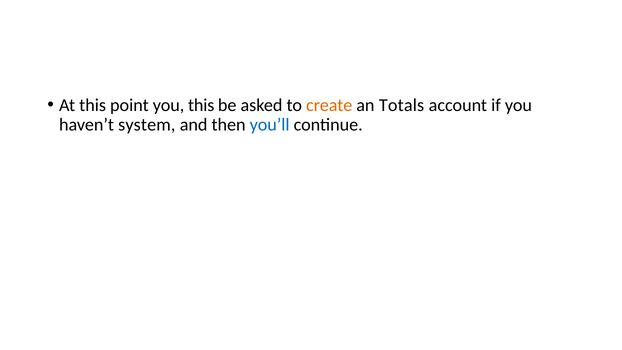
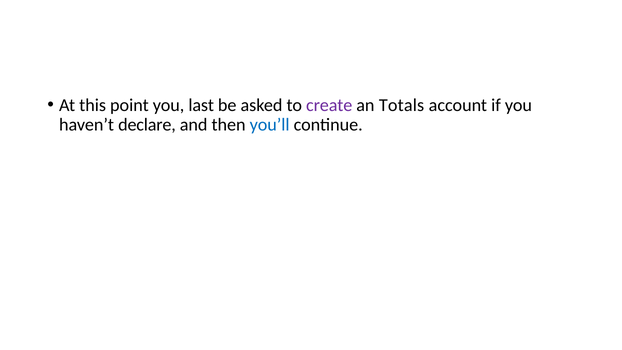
you this: this -> last
create colour: orange -> purple
system: system -> declare
